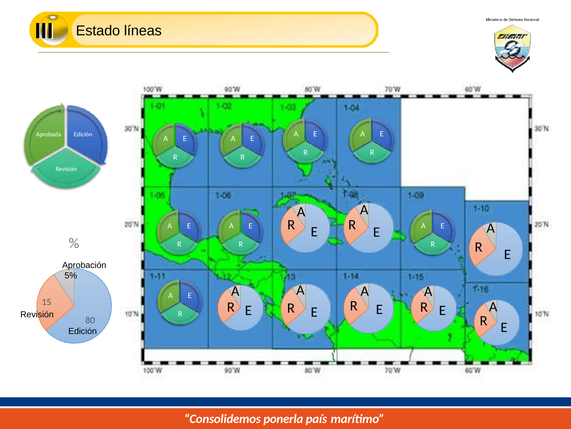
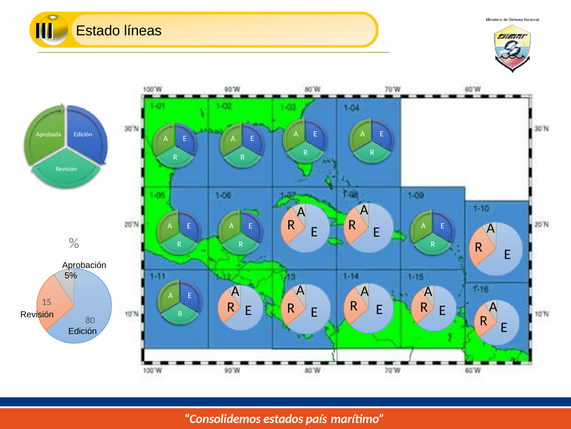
ponerla: ponerla -> estados
